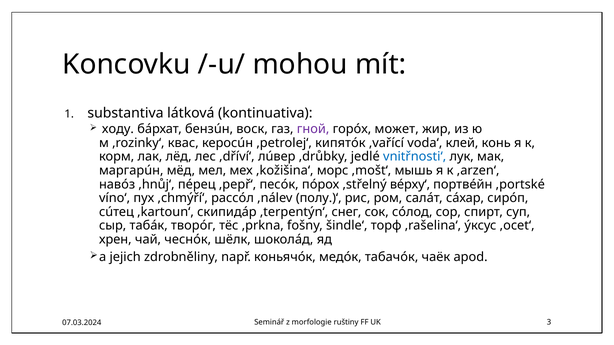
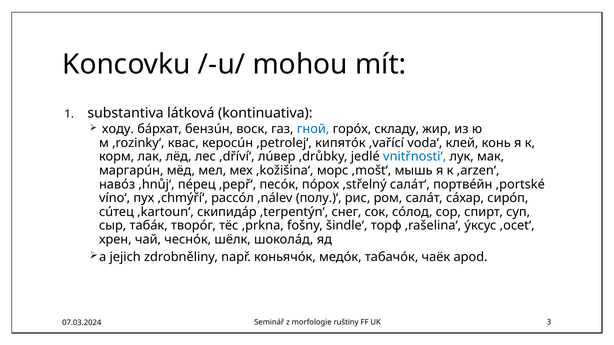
гной colour: purple -> blue
может: может -> складу
вéрху‘: вéрху‘ -> салáт‘
